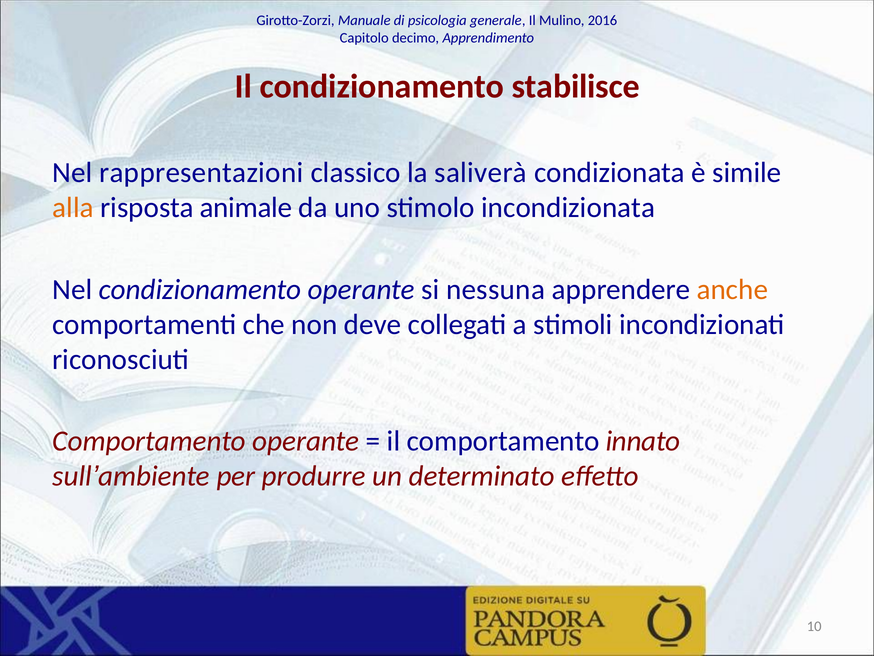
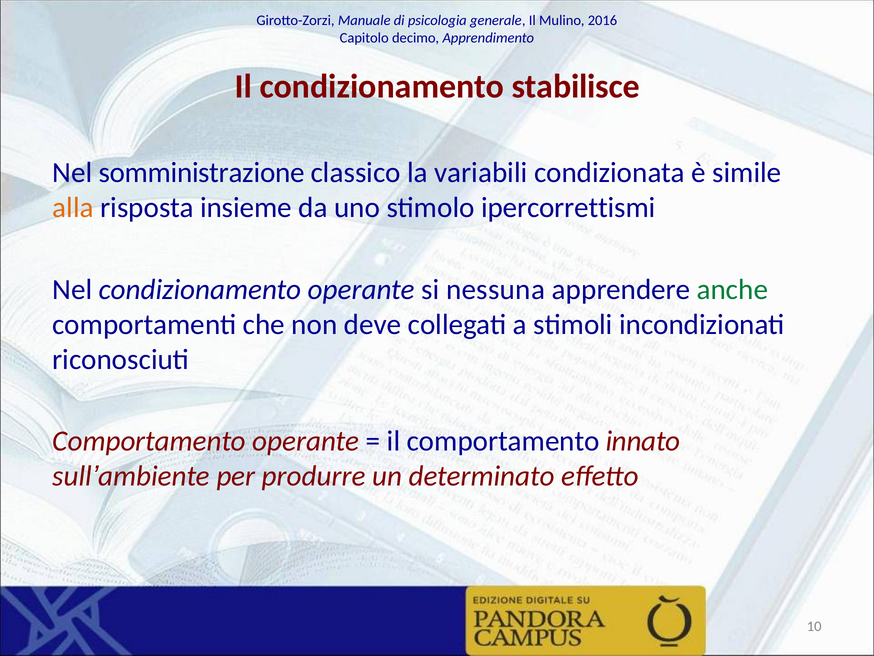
rappresentazioni: rappresentazioni -> somministrazione
saliverà: saliverà -> variabili
animale: animale -> insieme
incondizionata: incondizionata -> ipercorrettismi
anche colour: orange -> green
